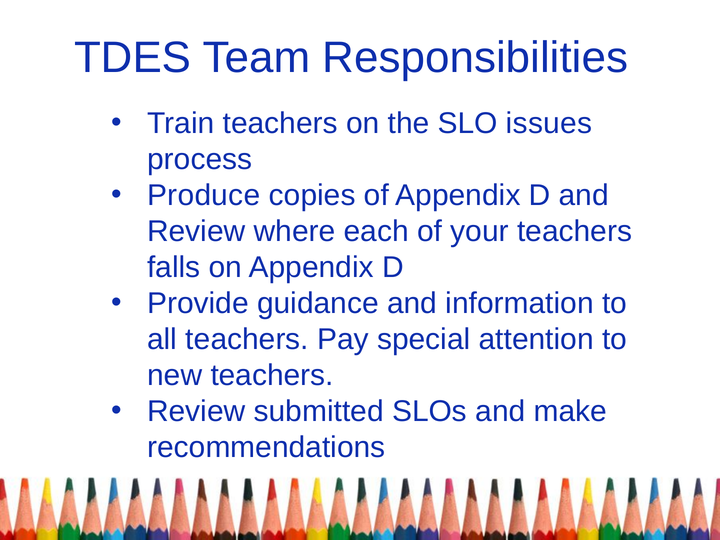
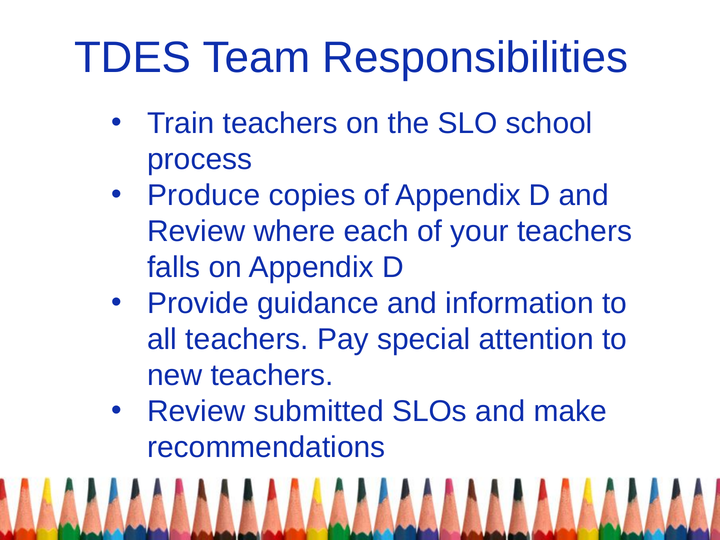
issues: issues -> school
